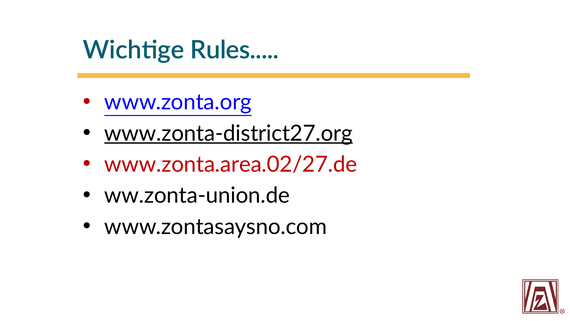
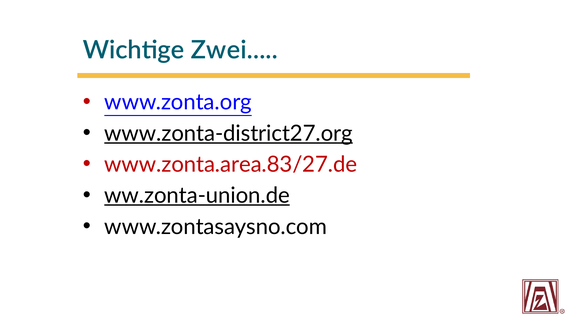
Rules: Rules -> Zwei
www.zonta.area.02/27.de: www.zonta.area.02/27.de -> www.zonta.area.83/27.de
ww.zonta-union.de underline: none -> present
